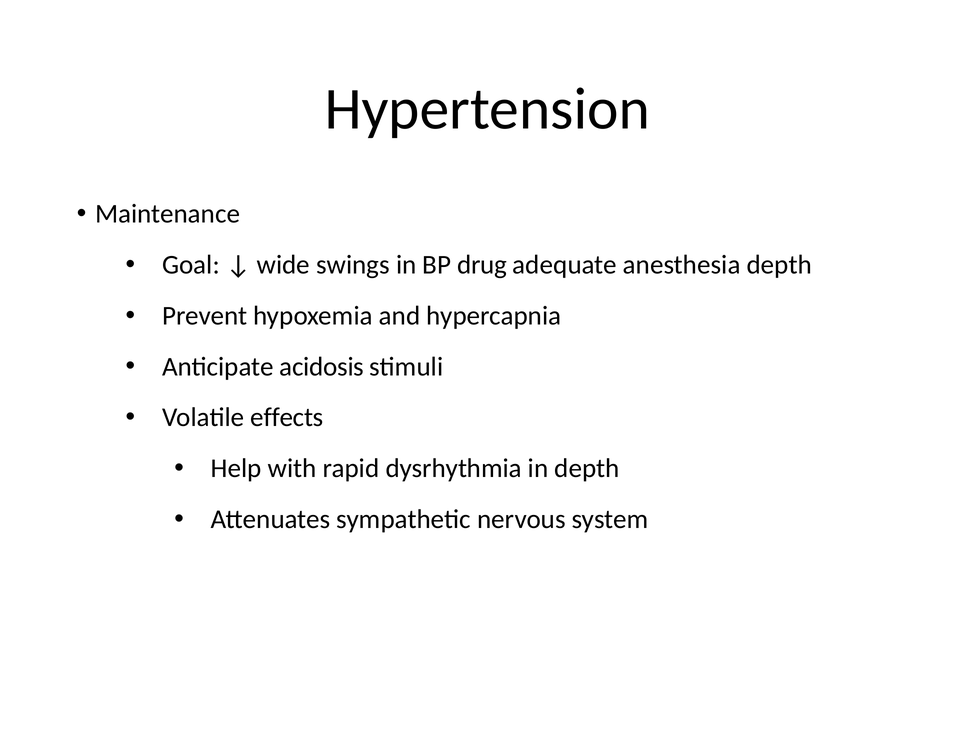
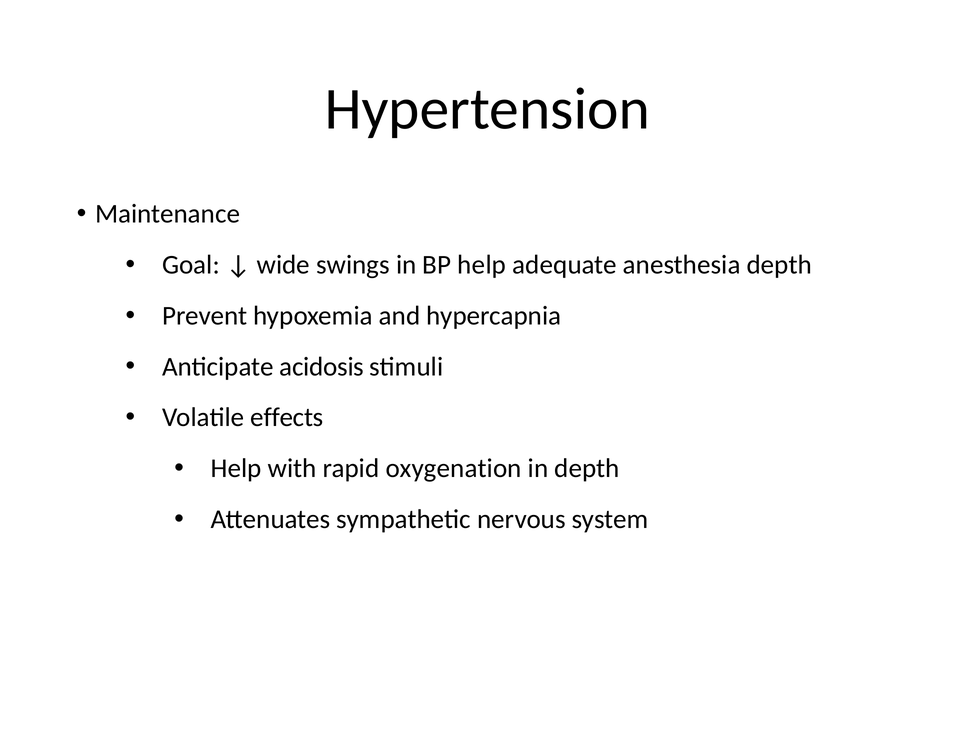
BP drug: drug -> help
dysrhythmia: dysrhythmia -> oxygenation
